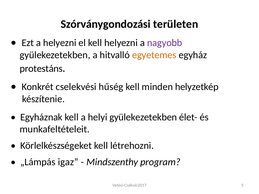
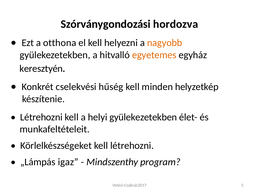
területen: területen -> hordozva
a helyezni: helyezni -> otthona
nagyobb colour: purple -> orange
protestáns: protestáns -> keresztyén
Egyháznak at (41, 117): Egyháznak -> Létrehozni
